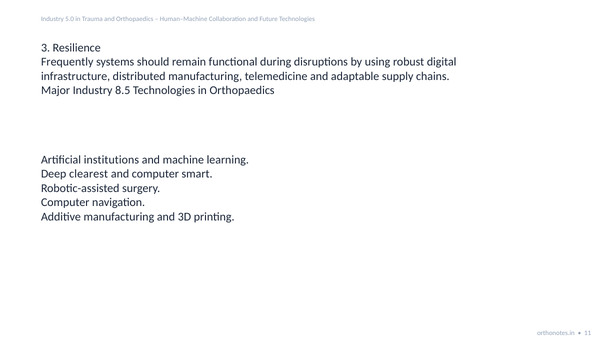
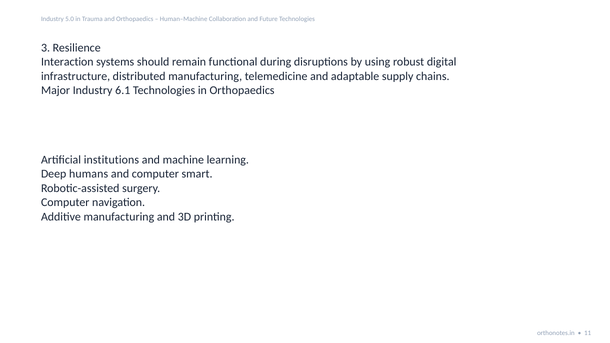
Frequently: Frequently -> Interaction
8.5: 8.5 -> 6.1
clearest: clearest -> humans
